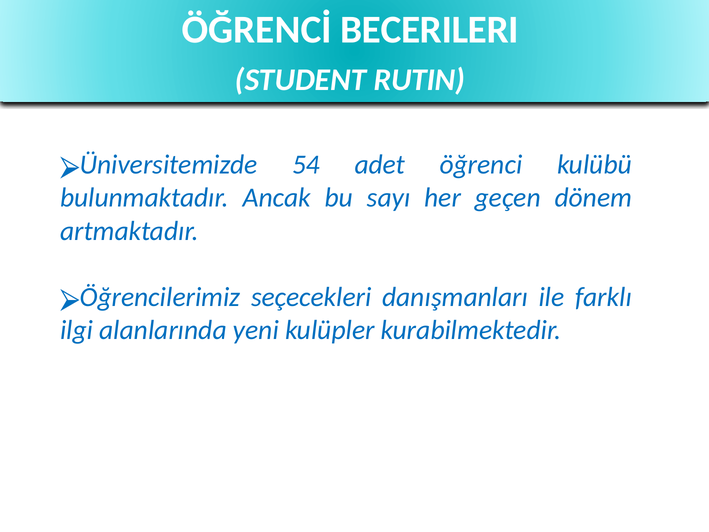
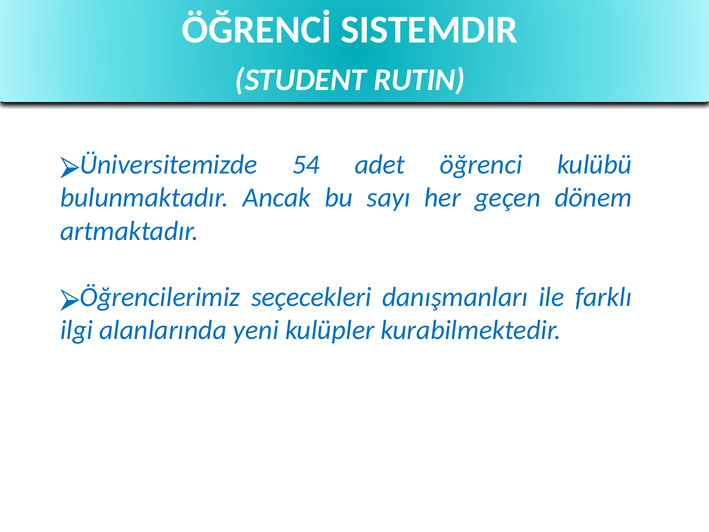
BECERILERI: BECERILERI -> SISTEMDIR
